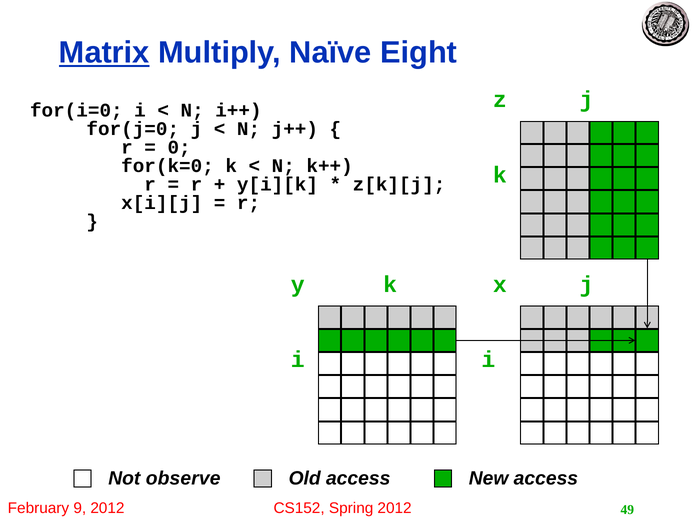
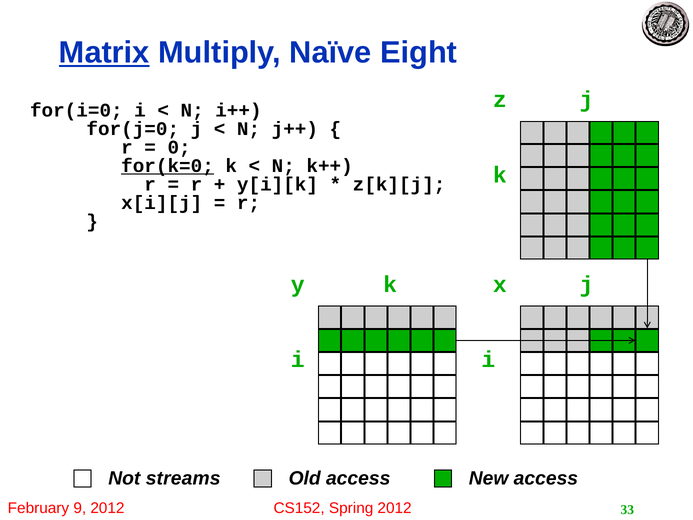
for(k=0 underline: none -> present
observe: observe -> streams
49: 49 -> 33
